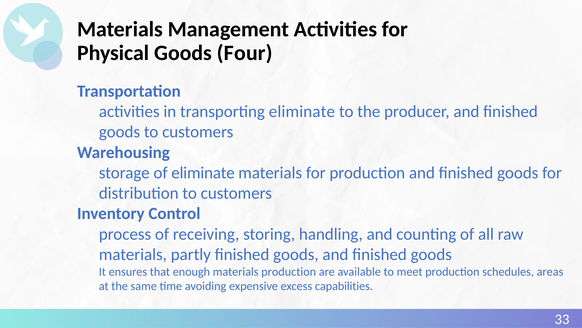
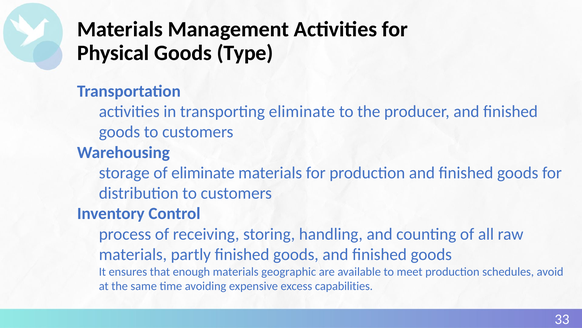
Four: Four -> Type
materials production: production -> geographic
areas: areas -> avoid
